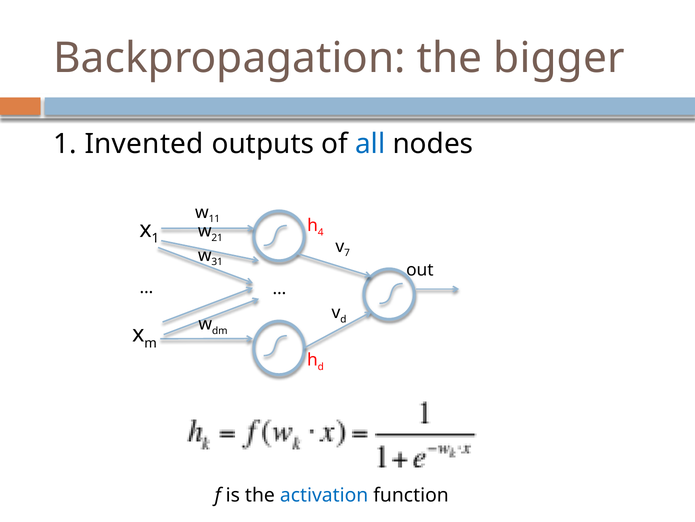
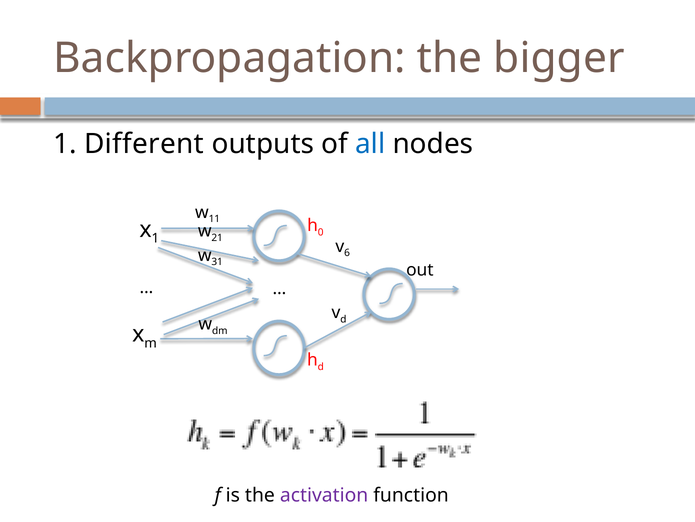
Invented: Invented -> Different
4: 4 -> 0
7: 7 -> 6
activation colour: blue -> purple
